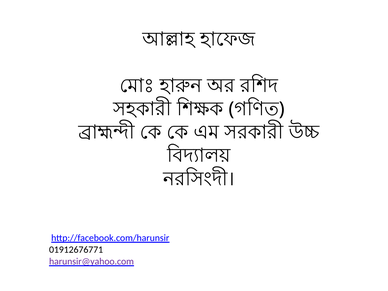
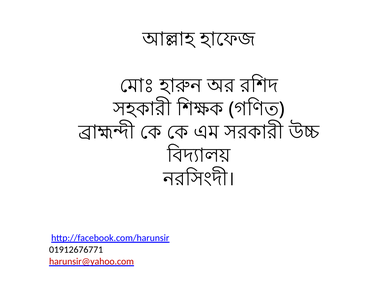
harunsir@yahoo.com colour: purple -> red
